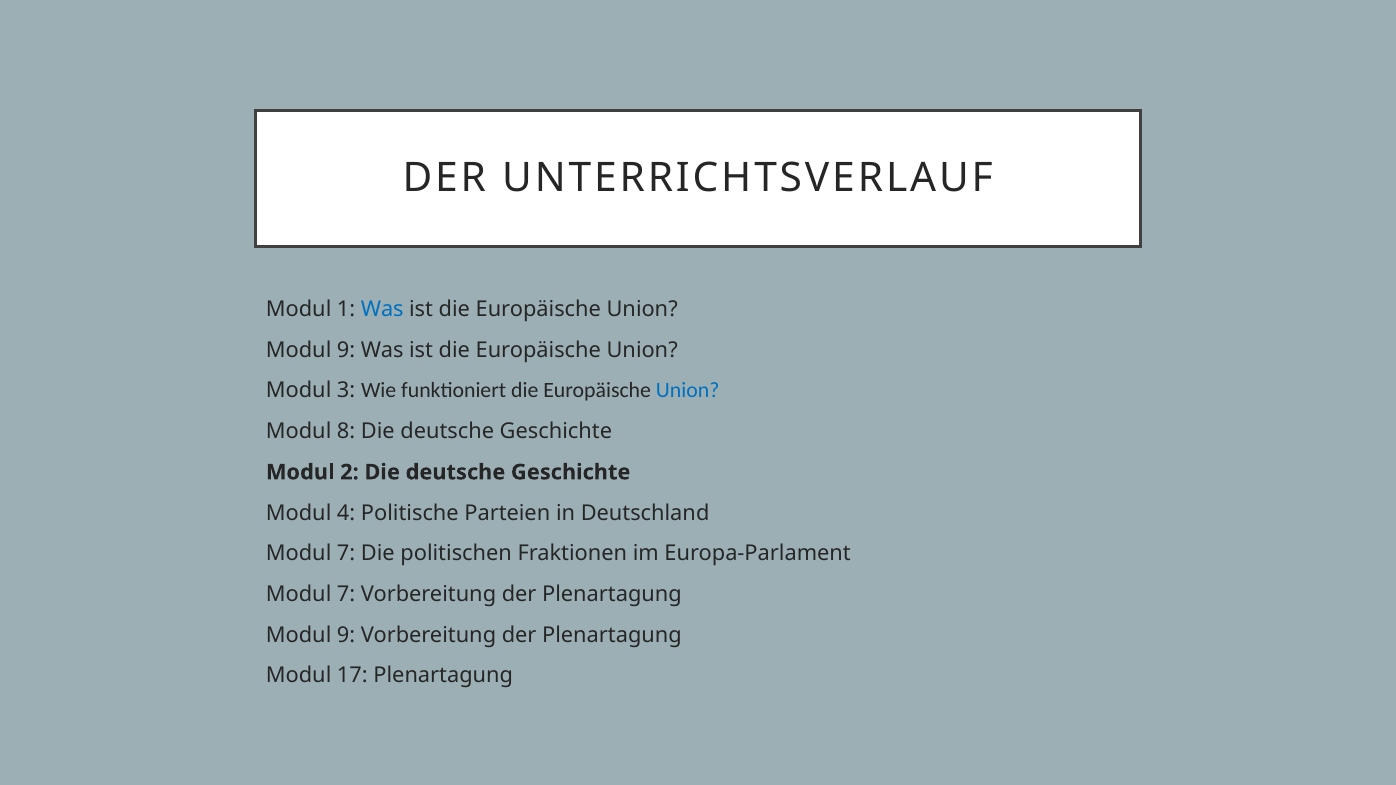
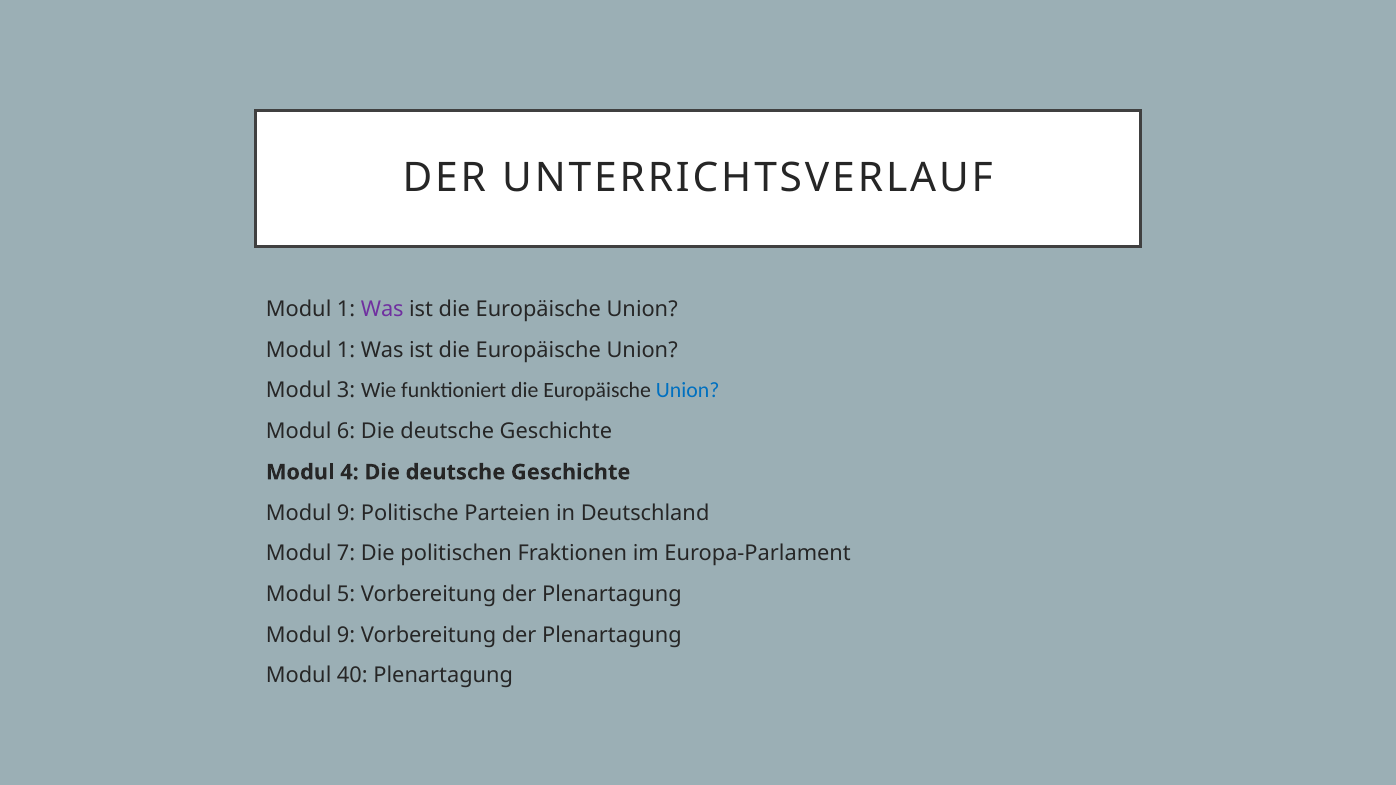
Was at (382, 309) colour: blue -> purple
9 at (346, 350): 9 -> 1
8: 8 -> 6
2: 2 -> 4
4 at (346, 513): 4 -> 9
7 at (346, 595): 7 -> 5
17: 17 -> 40
